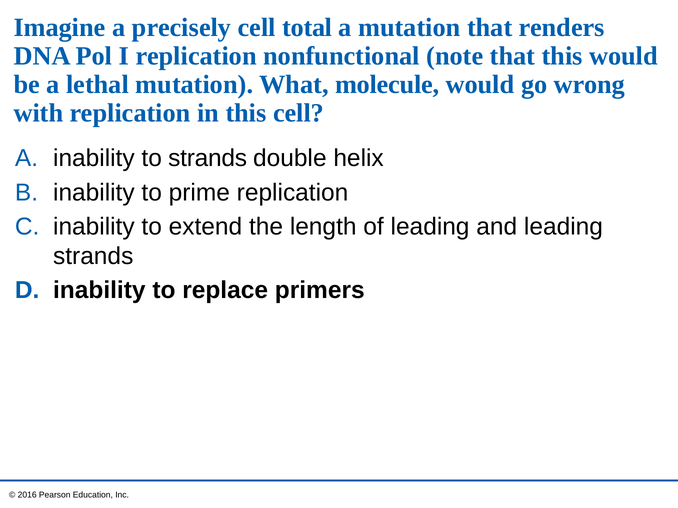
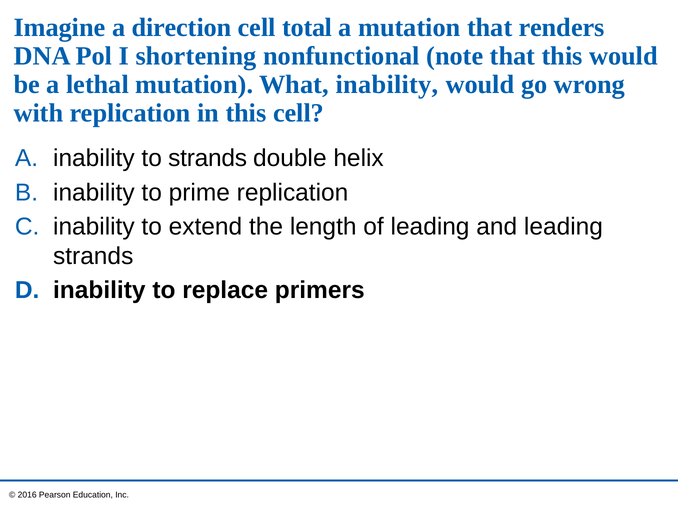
precisely: precisely -> direction
I replication: replication -> shortening
What molecule: molecule -> inability
